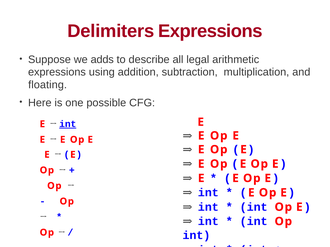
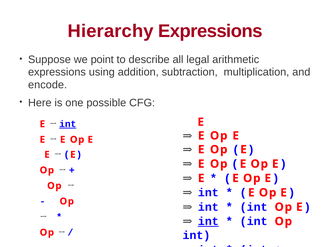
Delimiters: Delimiters -> Hierarchy
adds: adds -> point
floating: floating -> encode
int at (208, 222) underline: none -> present
